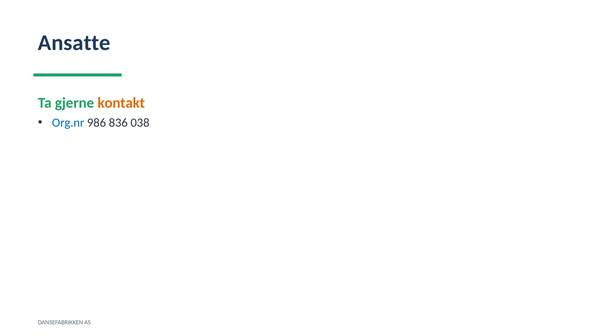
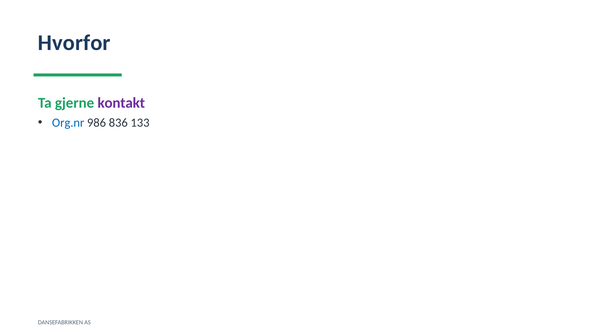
Ansatte: Ansatte -> Hvorfor
kontakt colour: orange -> purple
038: 038 -> 133
